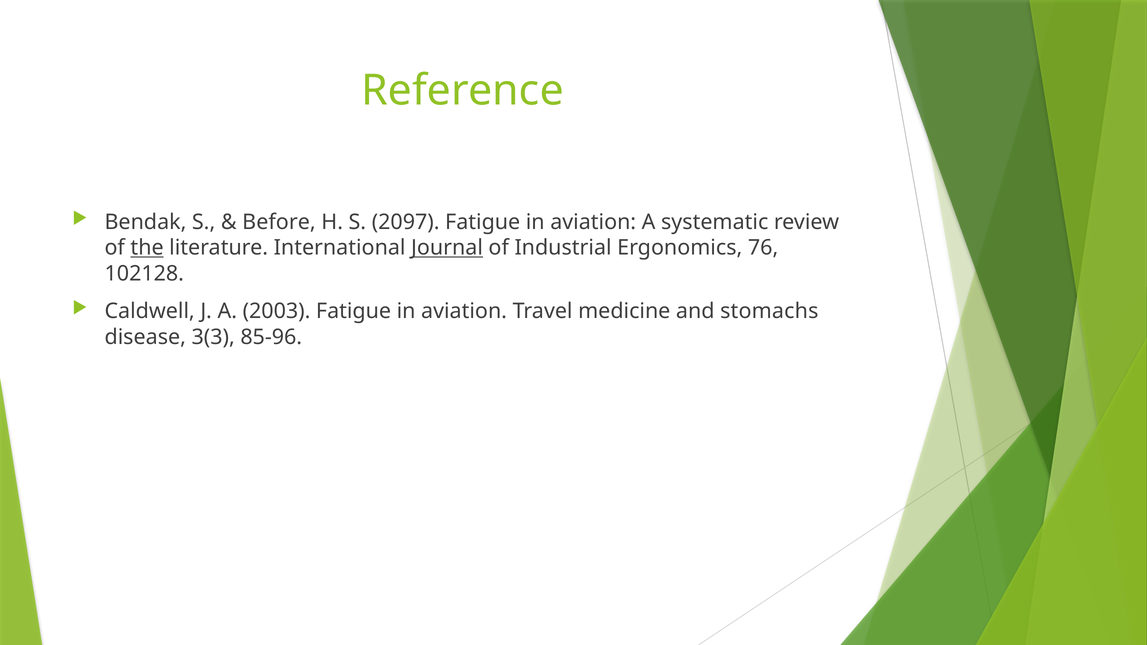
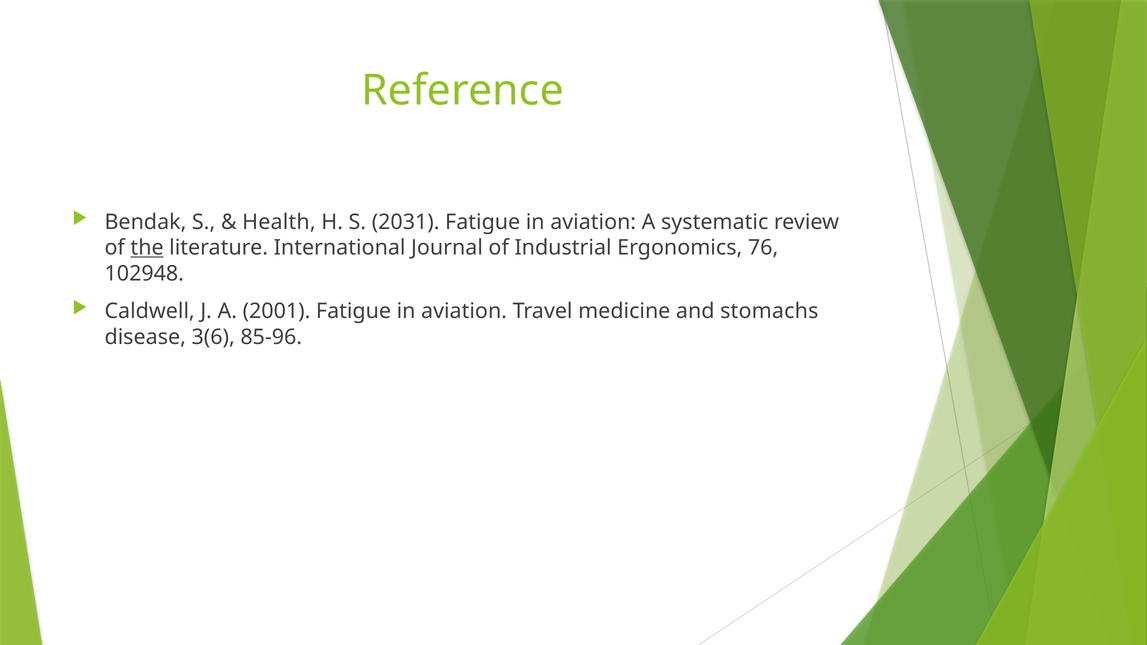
Before: Before -> Health
2097: 2097 -> 2031
Journal underline: present -> none
102128: 102128 -> 102948
2003: 2003 -> 2001
3(3: 3(3 -> 3(6
